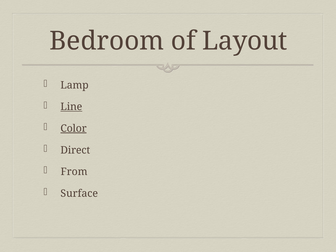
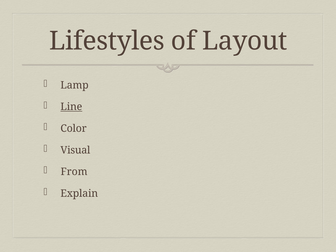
Bedroom: Bedroom -> Lifestyles
Color underline: present -> none
Direct: Direct -> Visual
Surface: Surface -> Explain
